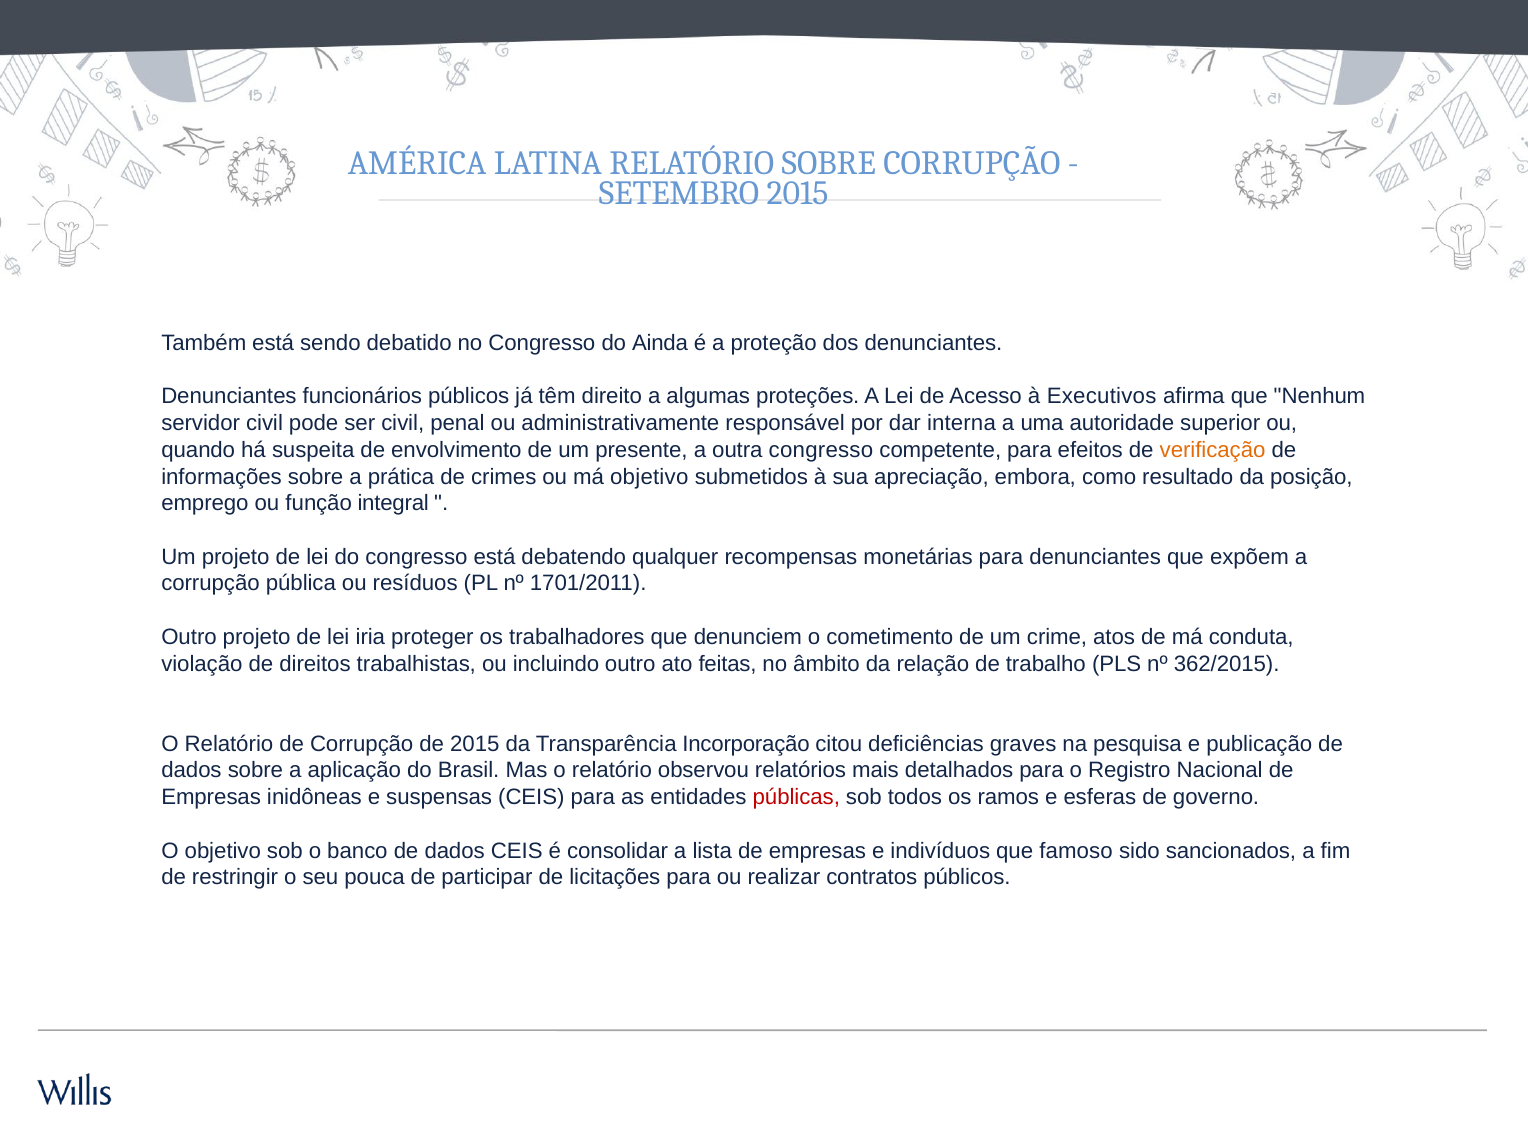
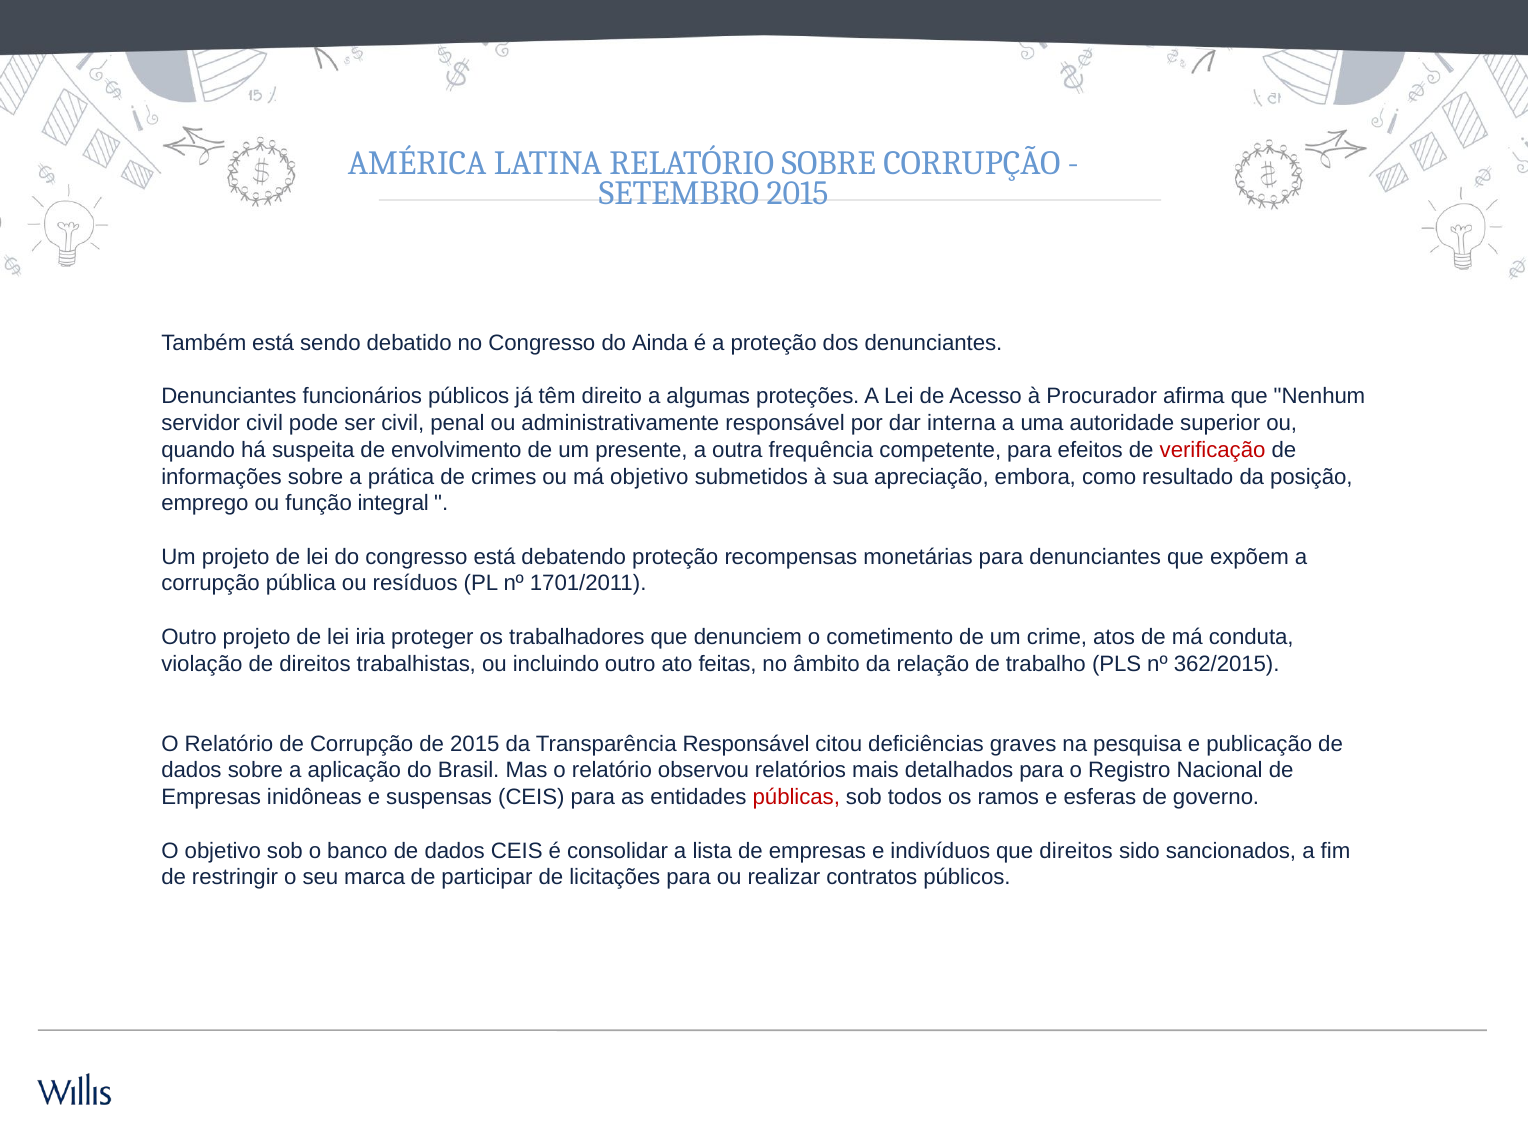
Executivos: Executivos -> Procurador
outra congresso: congresso -> frequência
verificação colour: orange -> red
debatendo qualquer: qualquer -> proteção
Transparência Incorporação: Incorporação -> Responsável
que famoso: famoso -> direitos
pouca: pouca -> marca
